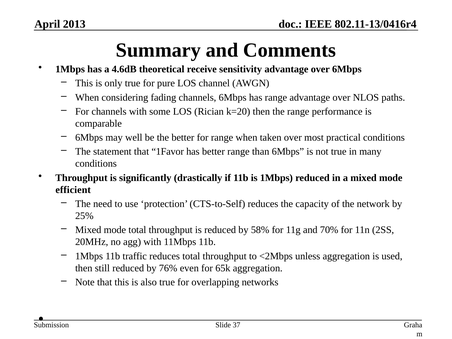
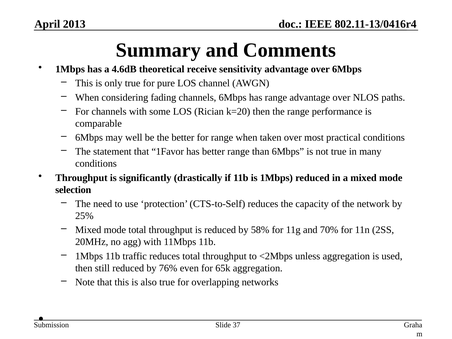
efficient: efficient -> selection
